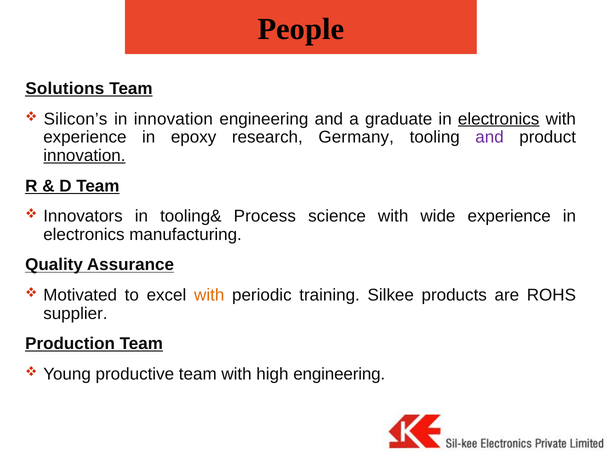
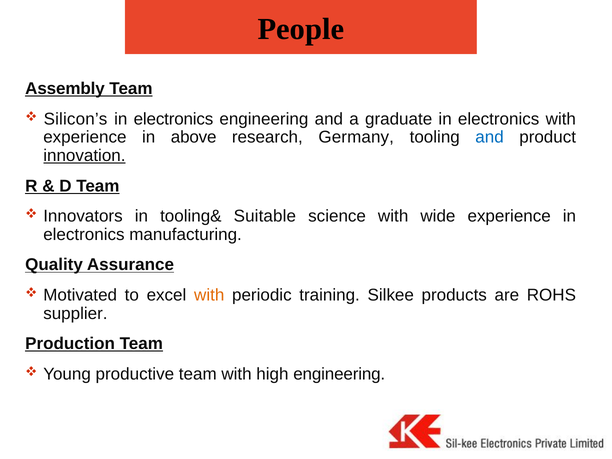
Solutions: Solutions -> Assembly
innovation at (173, 119): innovation -> electronics
electronics at (499, 119) underline: present -> none
epoxy: epoxy -> above
and at (490, 137) colour: purple -> blue
Process: Process -> Suitable
